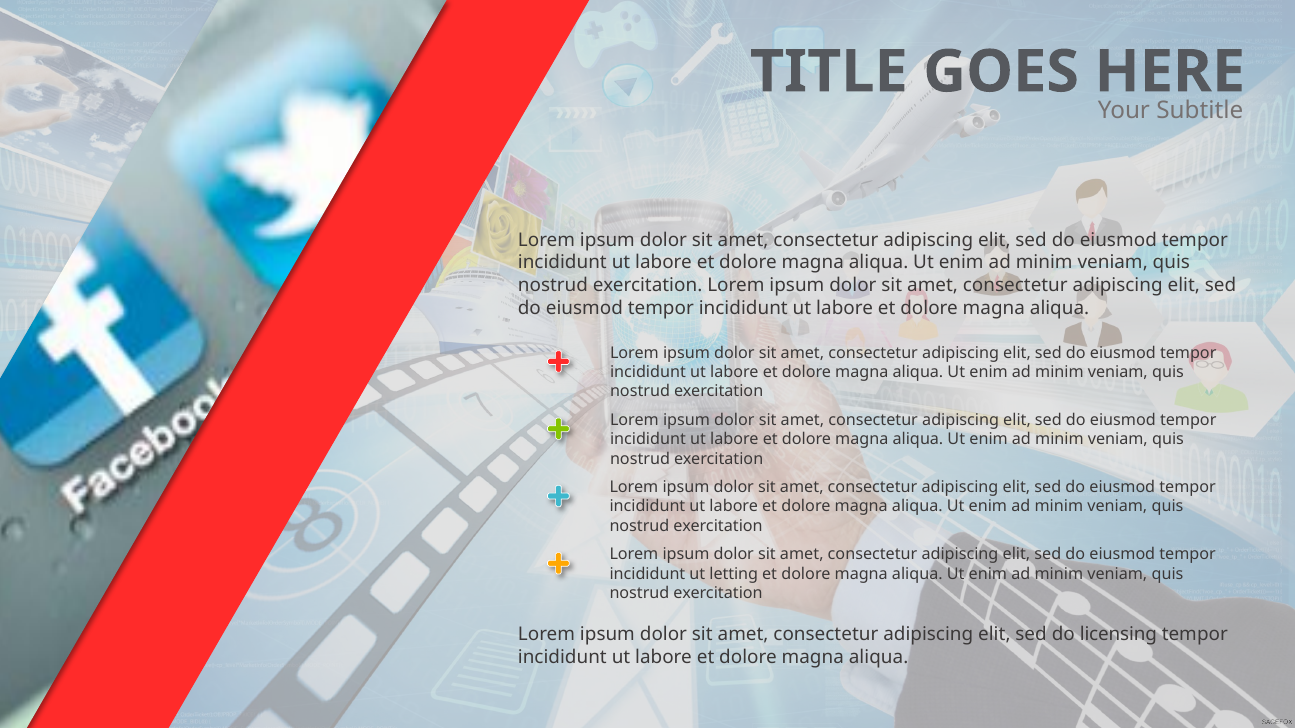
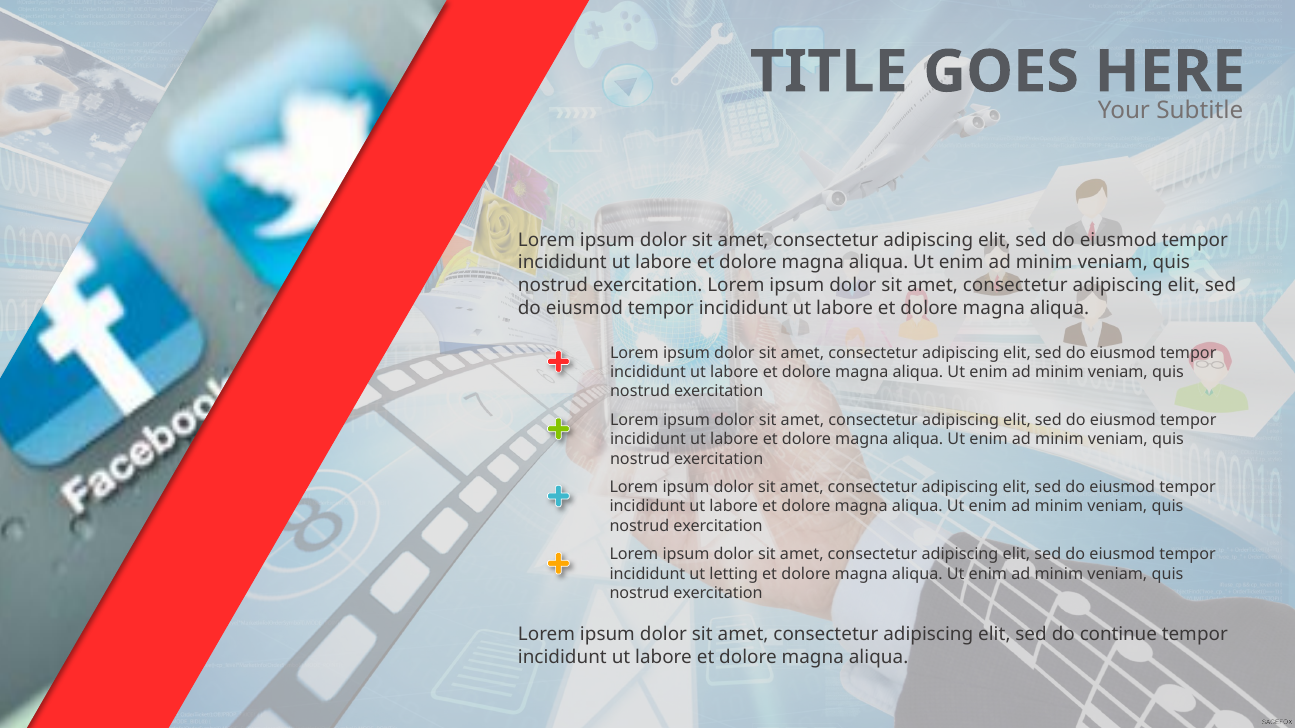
licensing: licensing -> continue
